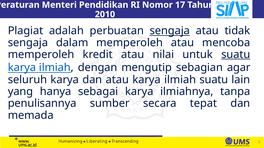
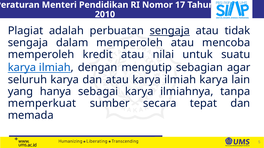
suatu at (236, 55) underline: present -> none
ilmiah suatu: suatu -> karya
penulisannya: penulisannya -> memperkuat
